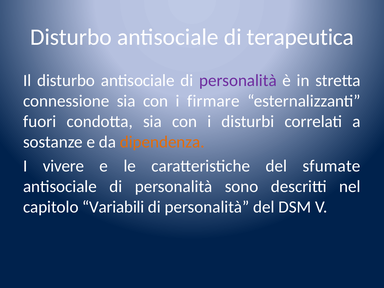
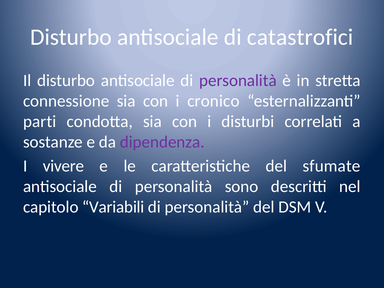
terapeutica: terapeutica -> catastrofici
firmare: firmare -> cronico
fuori: fuori -> parti
dipendenza colour: orange -> purple
